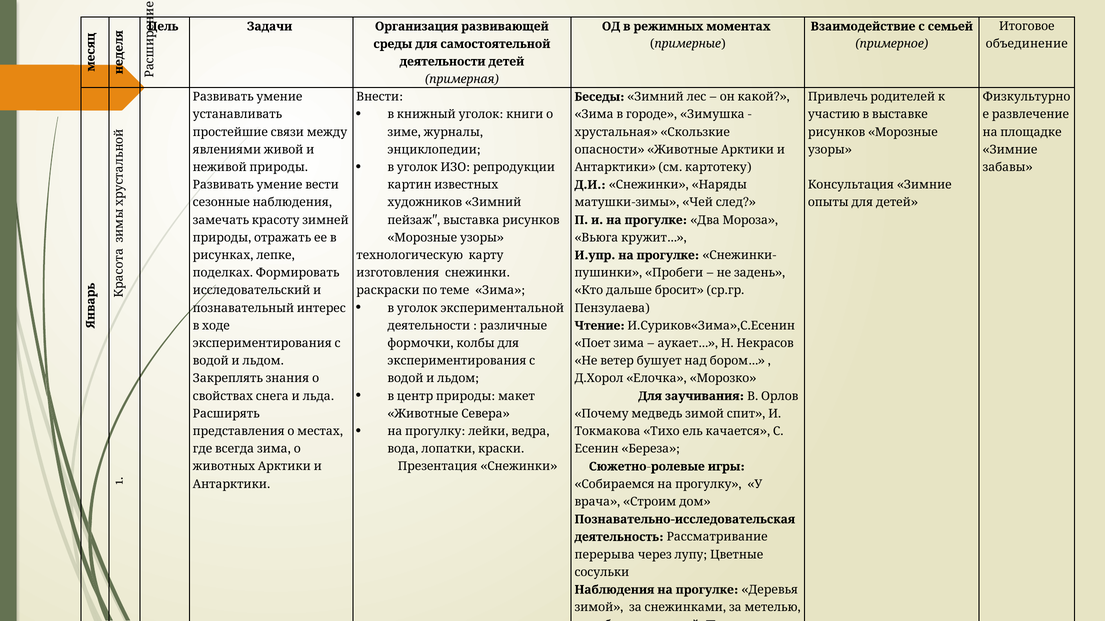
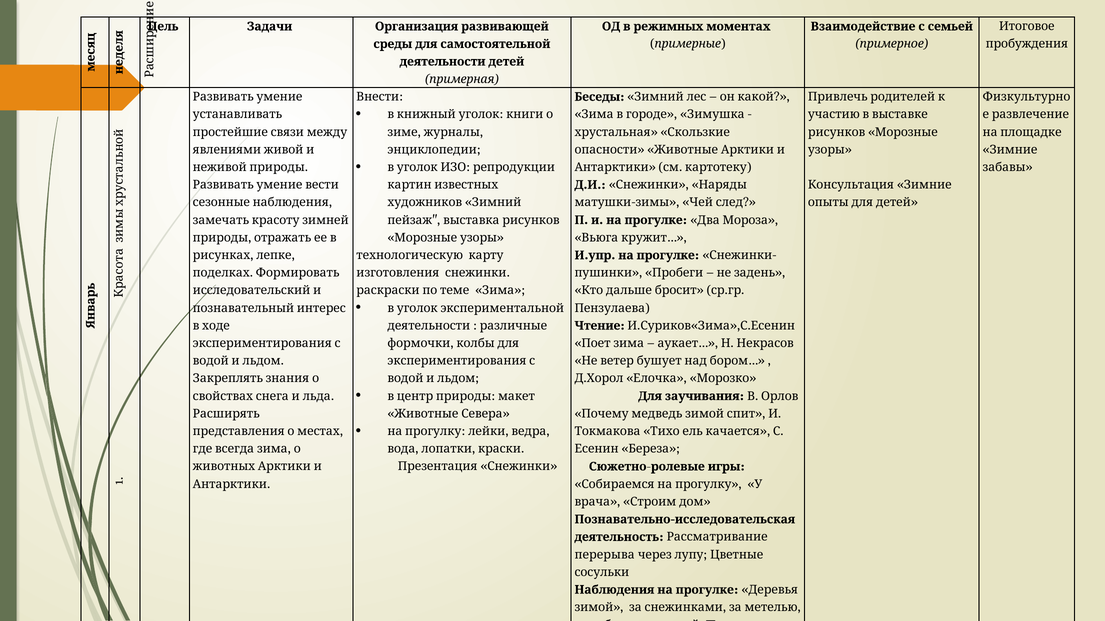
объединение at (1027, 44): объединение -> пробуждения
